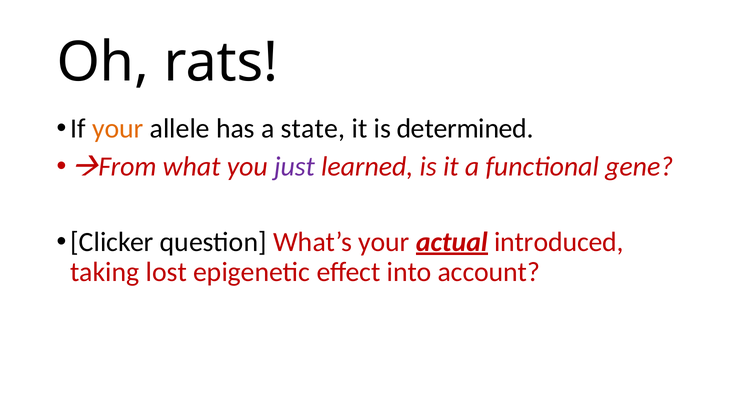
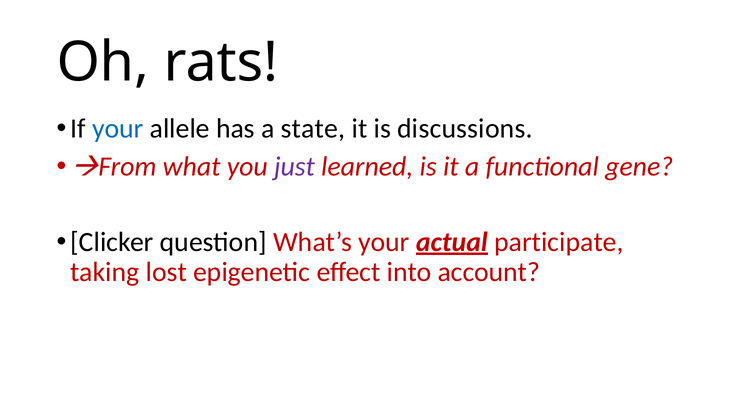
your at (118, 129) colour: orange -> blue
determined: determined -> discussions
introduced: introduced -> participate
